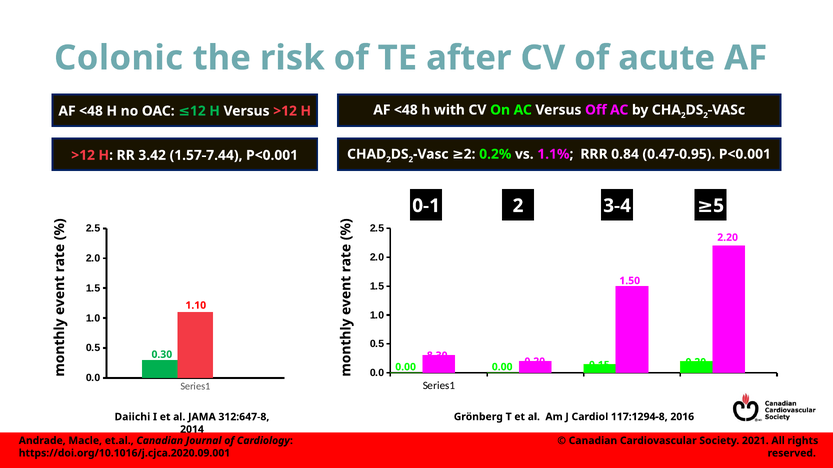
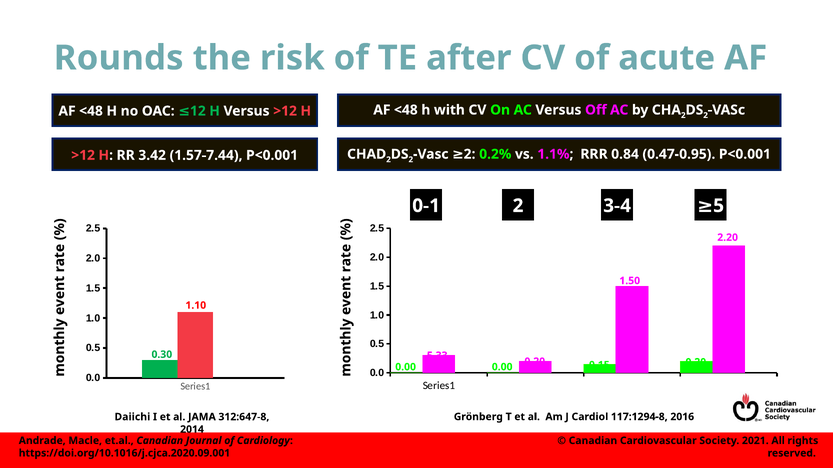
Colonic: Colonic -> Rounds
8.30: 8.30 -> 5.33
